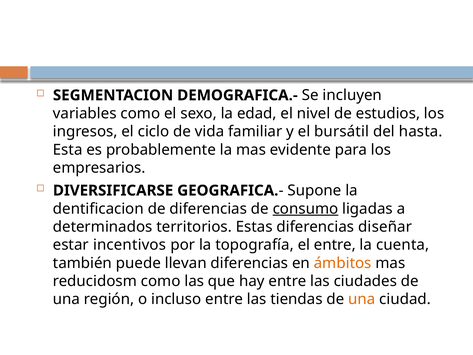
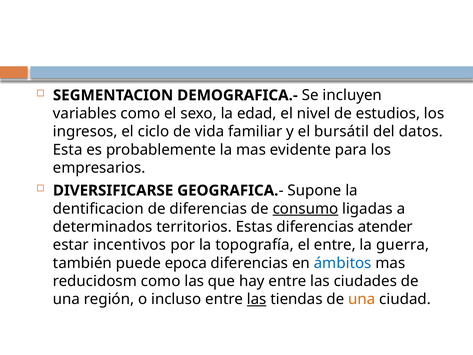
hasta: hasta -> datos
diseñar: diseñar -> atender
cuenta: cuenta -> guerra
llevan: llevan -> epoca
ámbitos colour: orange -> blue
las at (257, 299) underline: none -> present
